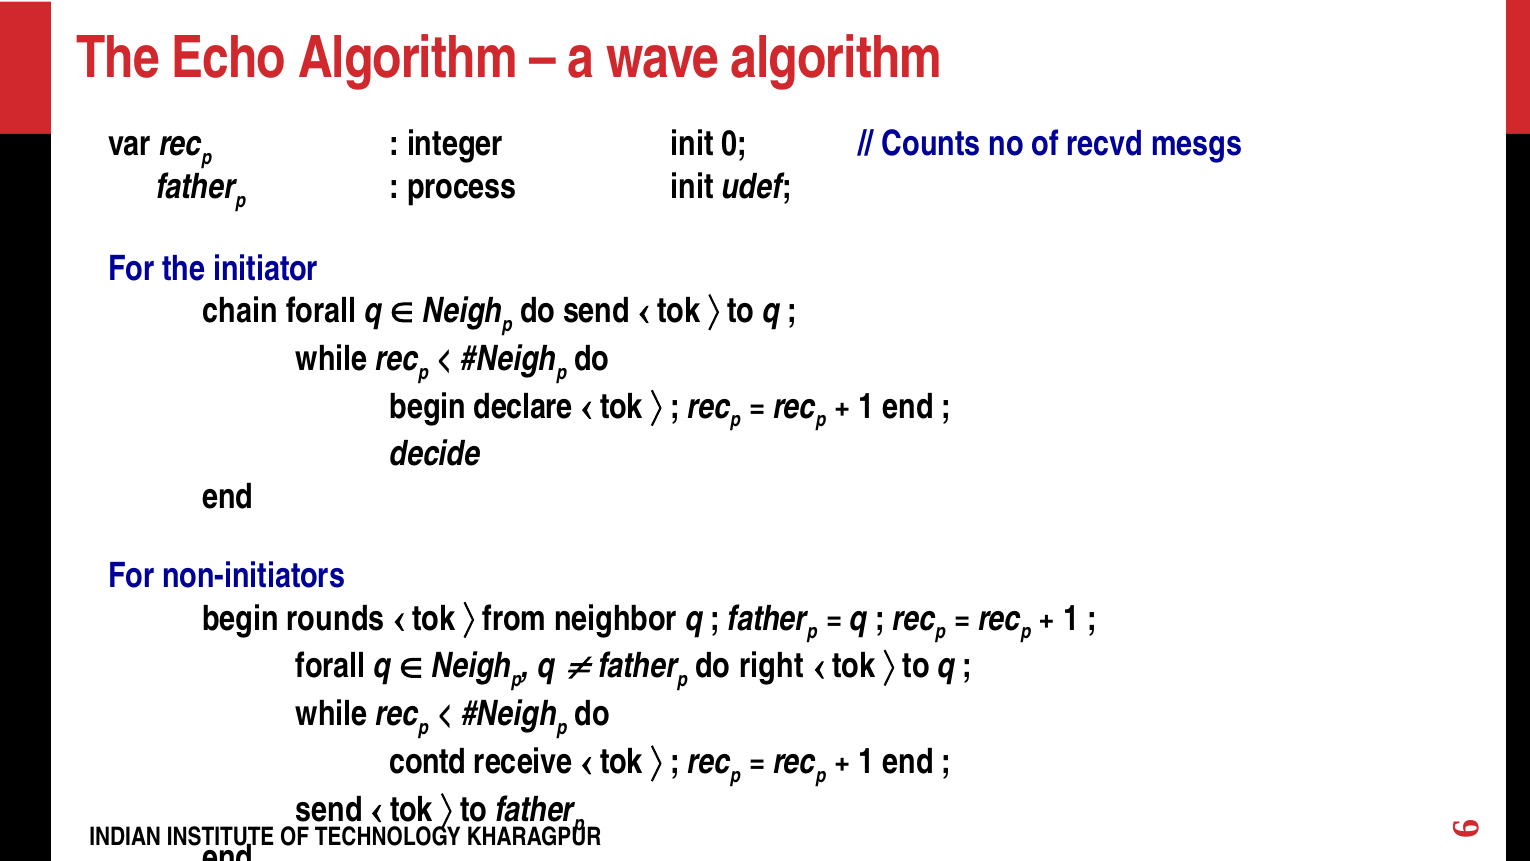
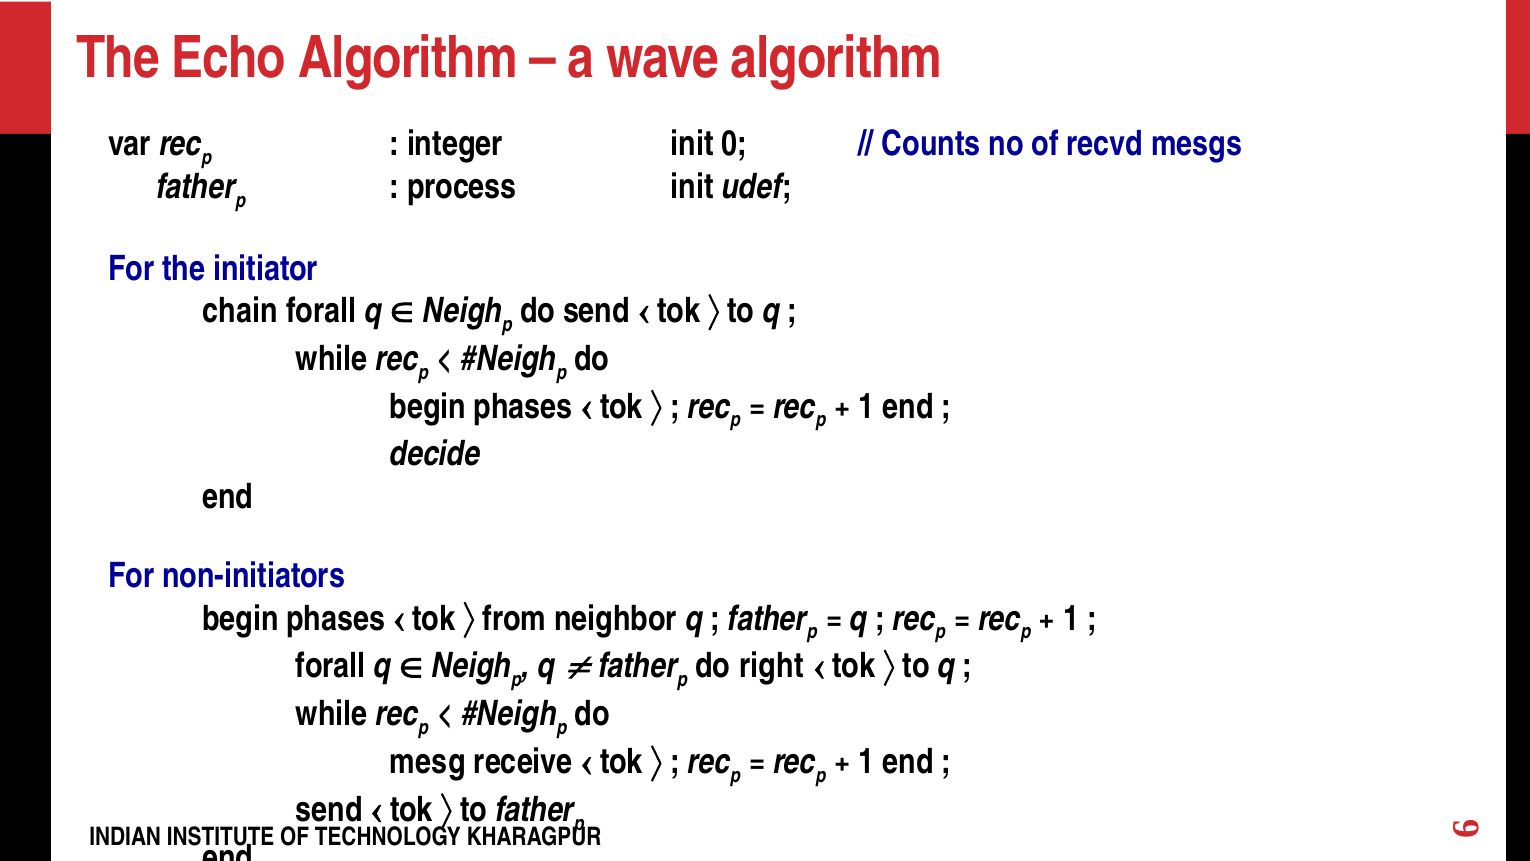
declare at (523, 406): declare -> phases
rounds at (336, 618): rounds -> phases
contd: contd -> mesg
